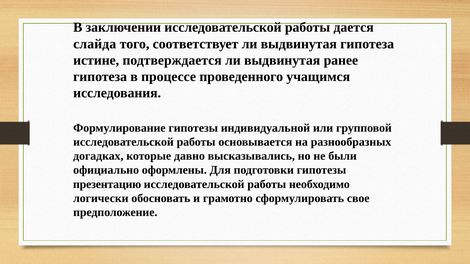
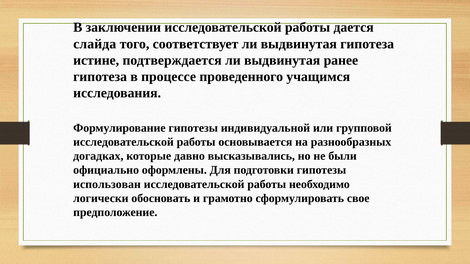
презентацию: презентацию -> использован
